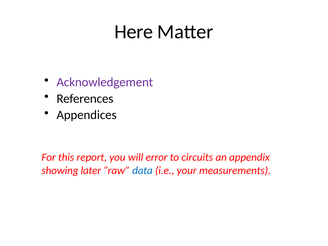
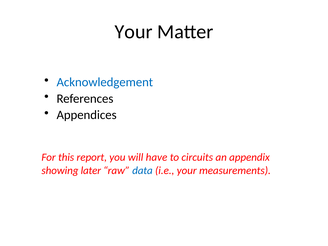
Here at (134, 32): Here -> Your
Acknowledgement colour: purple -> blue
error: error -> have
